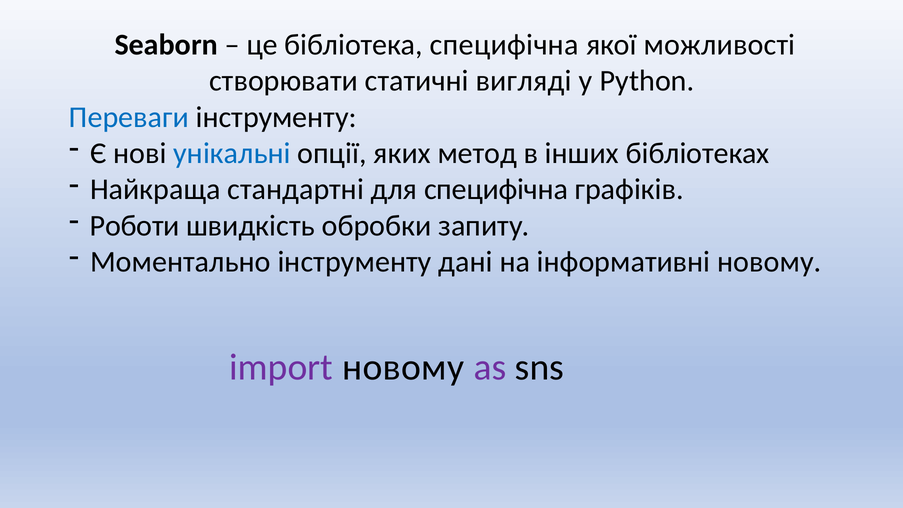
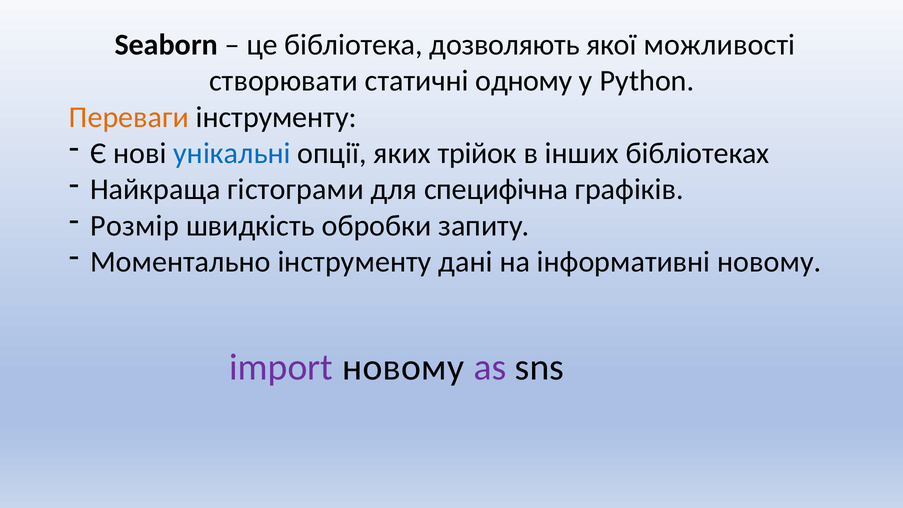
бібліотека специфічна: специфічна -> дозволяють
вигляді: вигляді -> одному
Переваги colour: blue -> orange
метод: метод -> трійок
стандартні: стандартні -> гістограми
Роботи: Роботи -> Розмір
